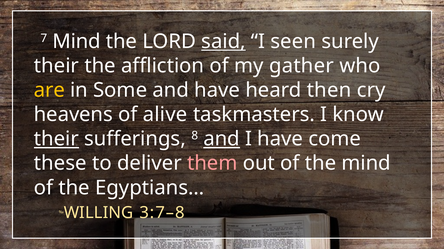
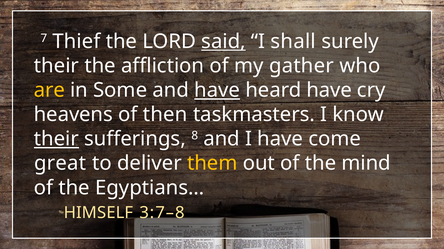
7 Mind: Mind -> Thief
seen: seen -> shall
have at (217, 90) underline: none -> present
heard then: then -> have
alive: alive -> then
and at (222, 139) underline: present -> none
these: these -> great
them colour: pink -> yellow
WILLING: WILLING -> HIMSELF
